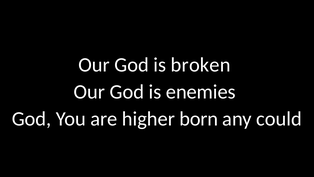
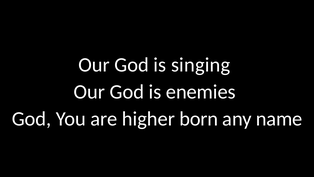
broken: broken -> singing
could: could -> name
